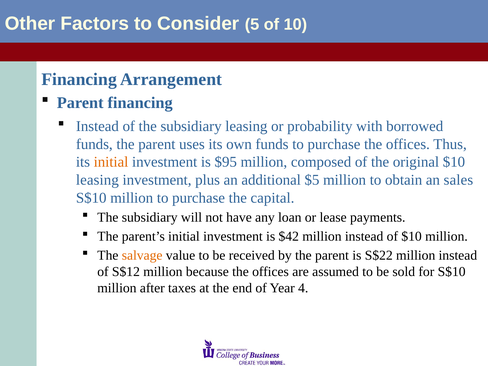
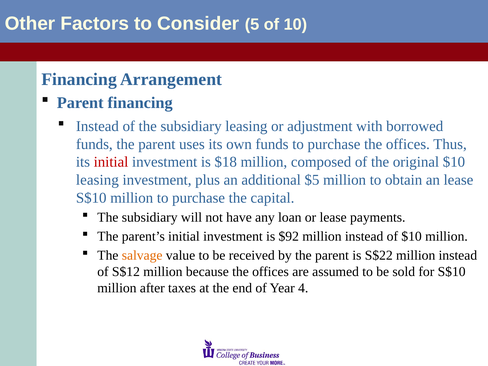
probability: probability -> adjustment
initial at (111, 162) colour: orange -> red
$95: $95 -> $18
an sales: sales -> lease
$42: $42 -> $92
